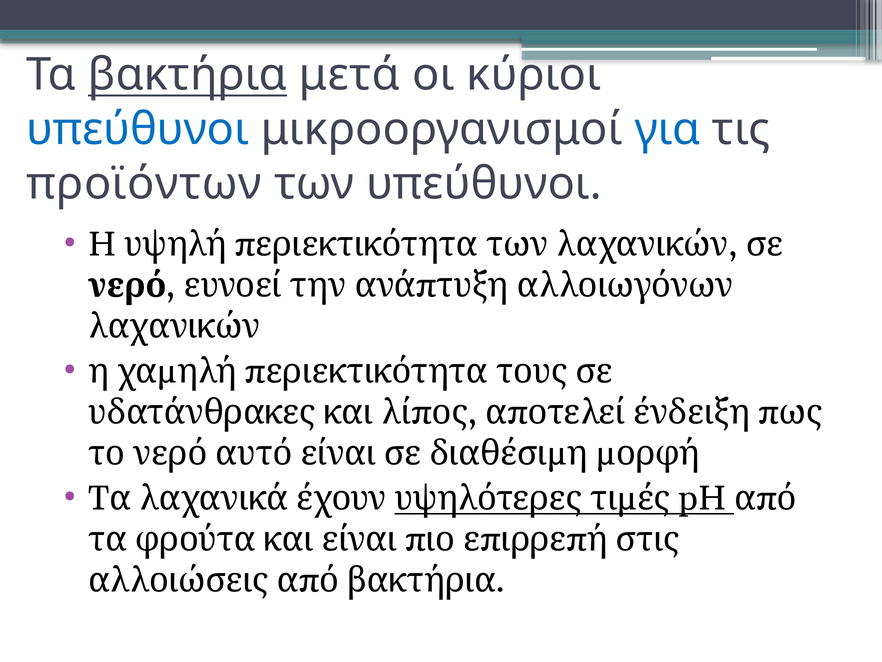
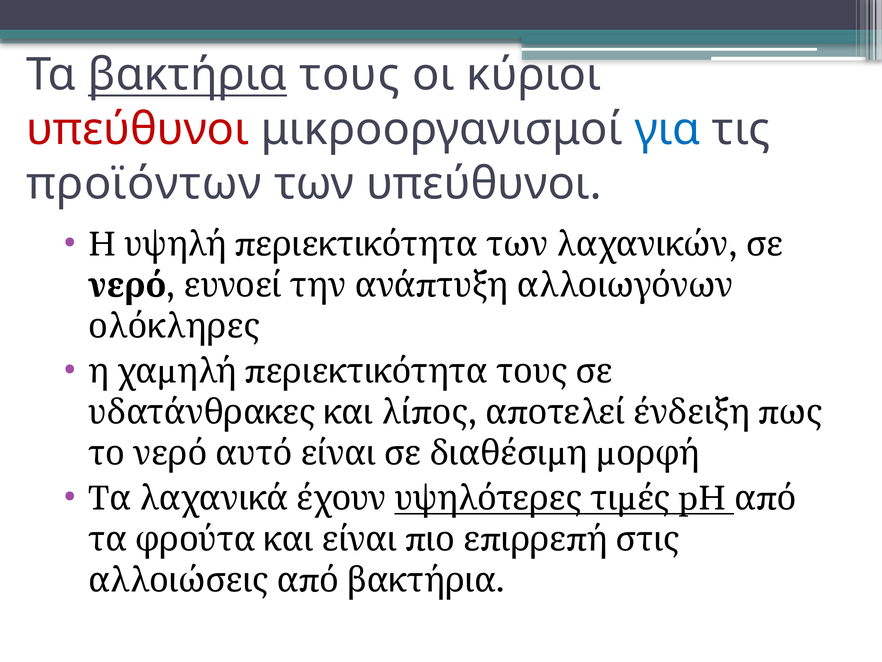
μετά: μετά -> τους
υπεύθυνοι at (138, 129) colour: blue -> red
λαχανικών: λαχανικών -> ολόκληρες
